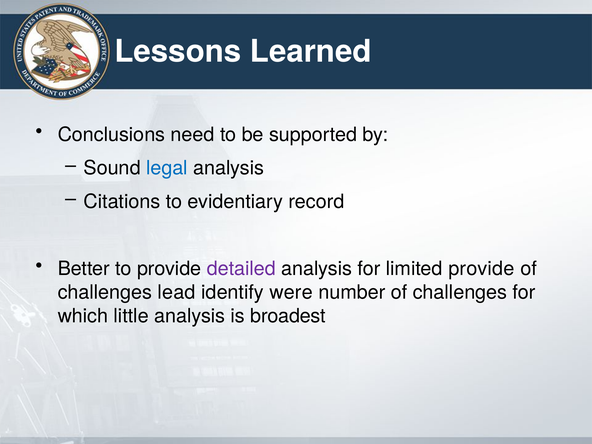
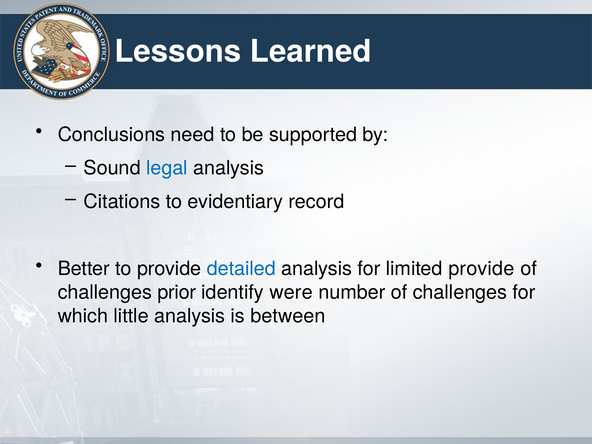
detailed colour: purple -> blue
lead: lead -> prior
broadest: broadest -> between
